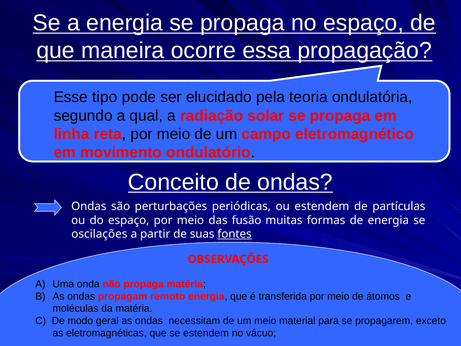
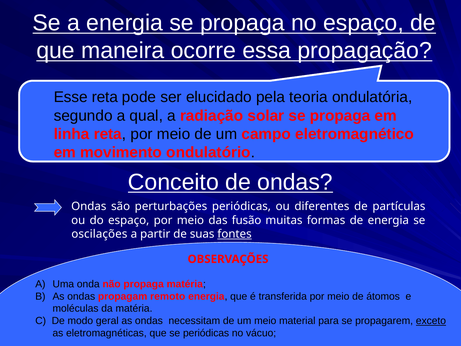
Esse tipo: tipo -> reta
ou estendem: estendem -> diferentes
exceto underline: none -> present
se estendem: estendem -> periódicas
